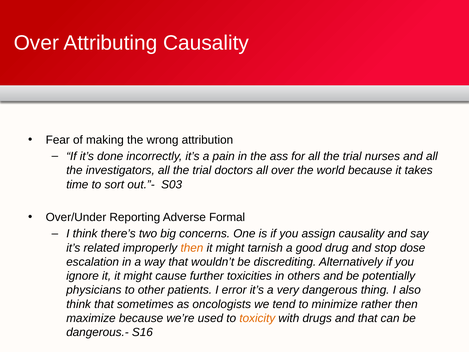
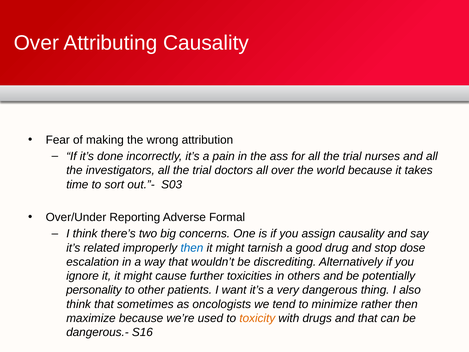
then at (192, 248) colour: orange -> blue
physicians: physicians -> personality
error: error -> want
